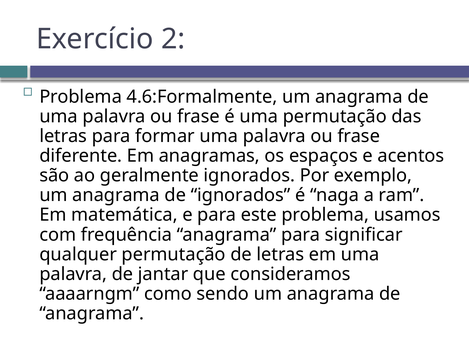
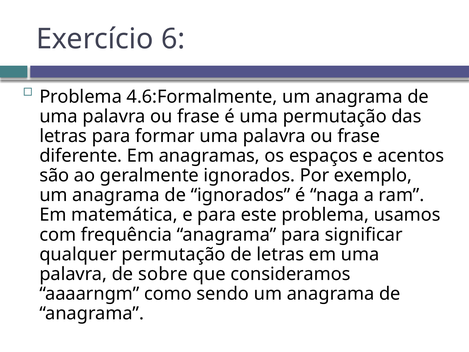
2: 2 -> 6
jantar: jantar -> sobre
